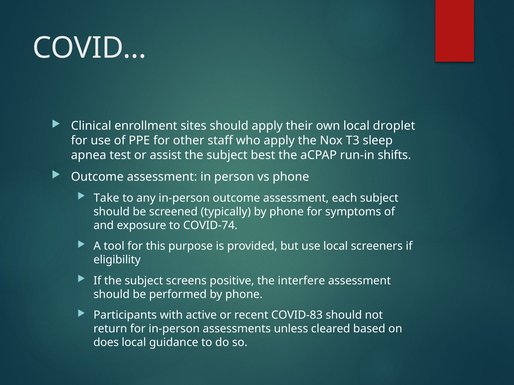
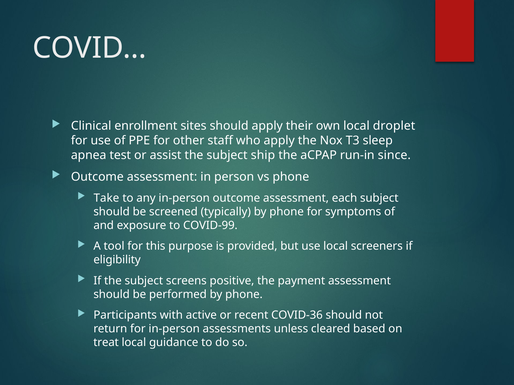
best: best -> ship
shifts: shifts -> since
COVID-74: COVID-74 -> COVID-99
interfere: interfere -> payment
COVID-83: COVID-83 -> COVID-36
does: does -> treat
